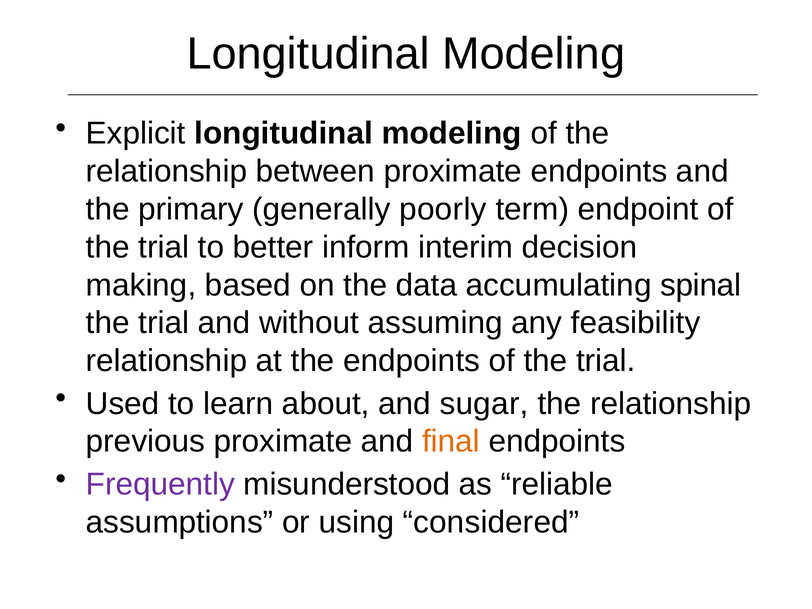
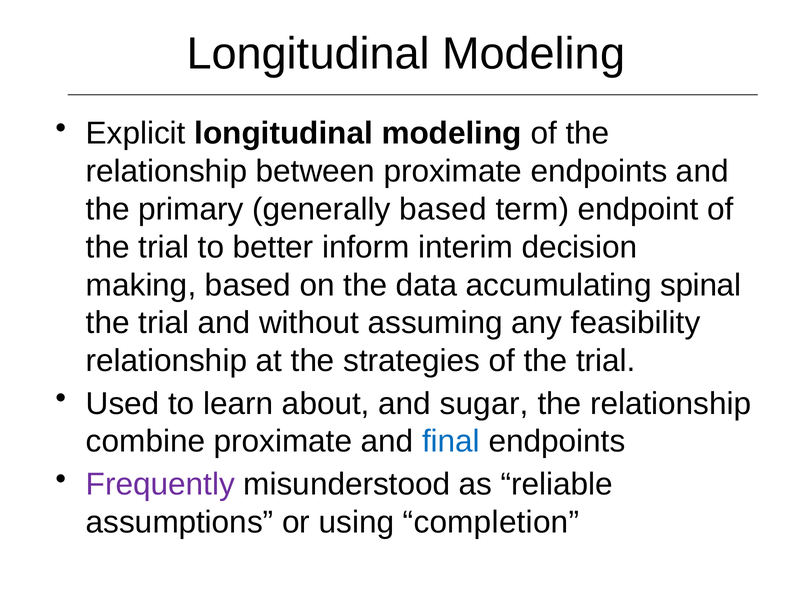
generally poorly: poorly -> based
the endpoints: endpoints -> strategies
previous: previous -> combine
final colour: orange -> blue
considered: considered -> completion
